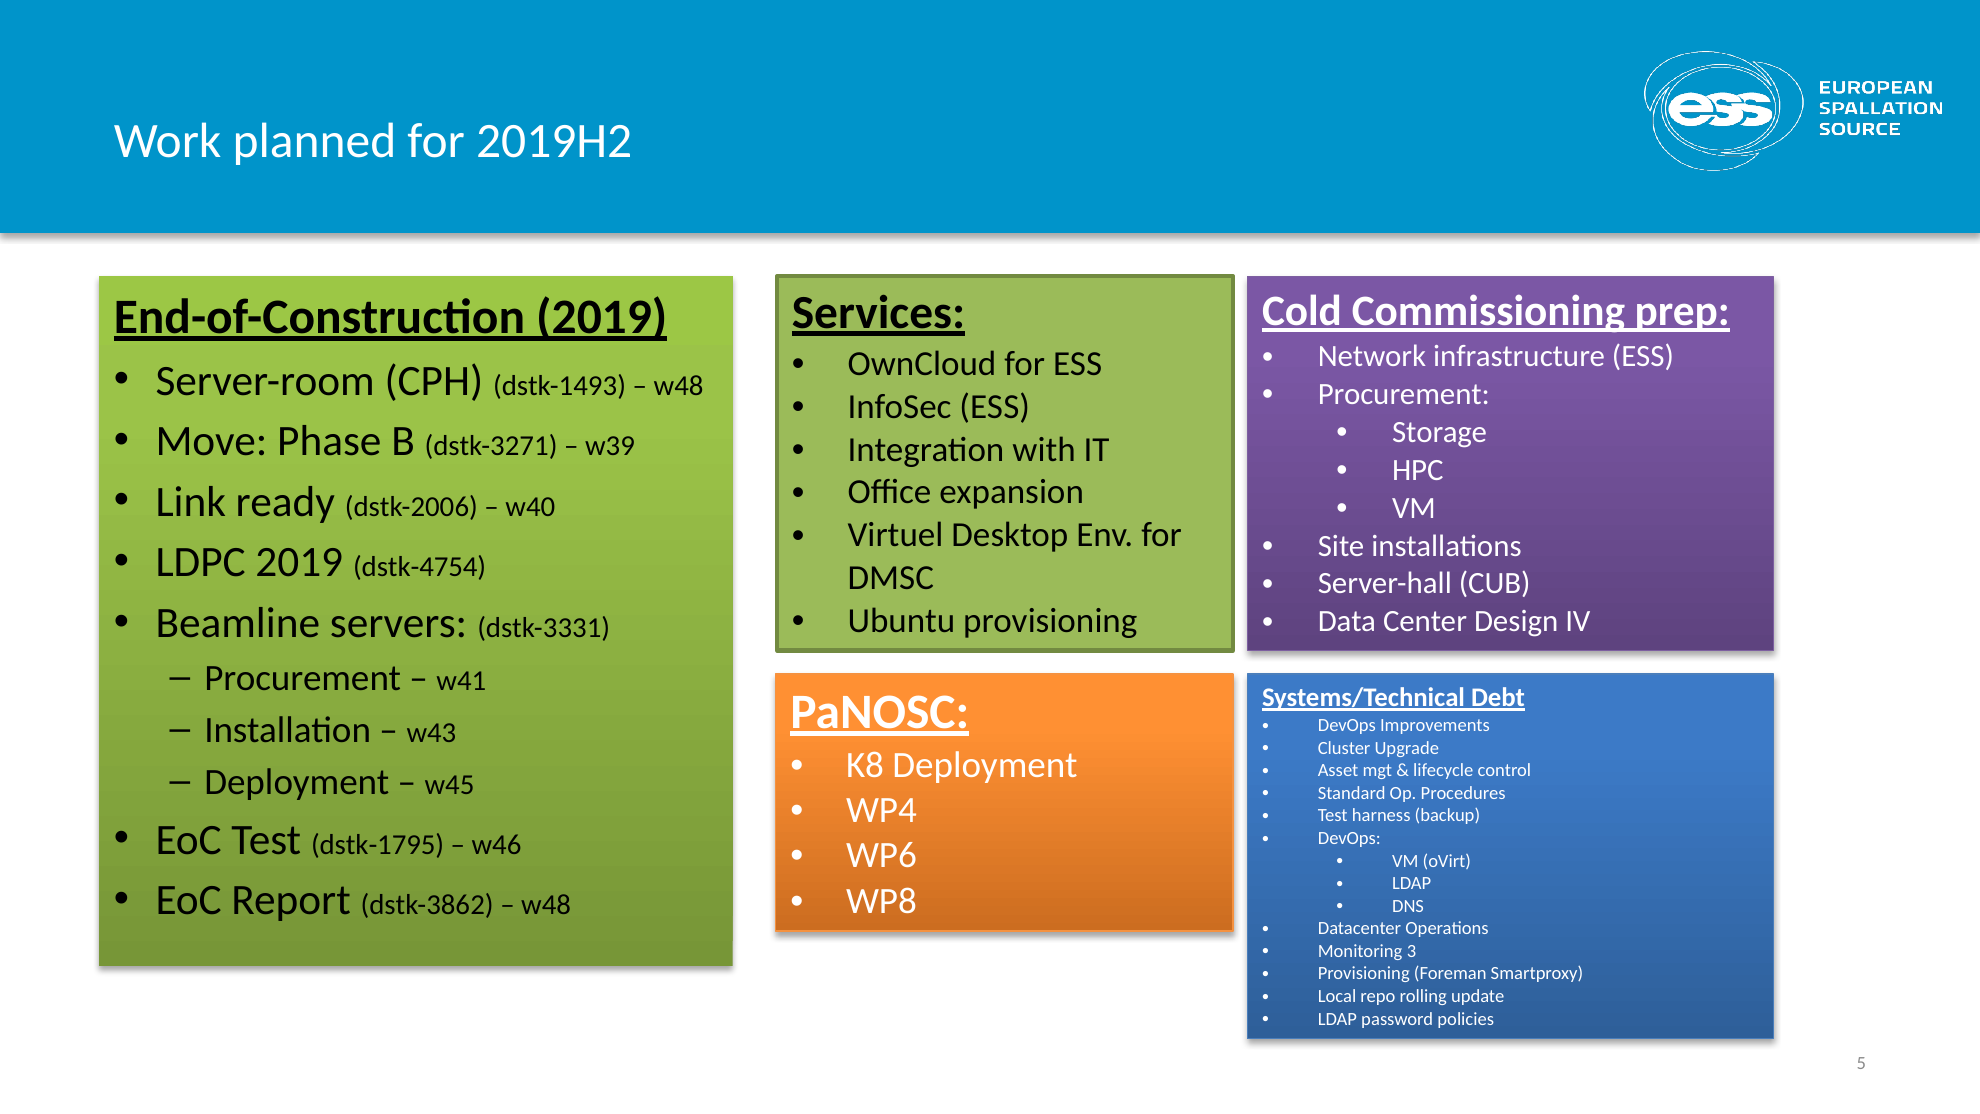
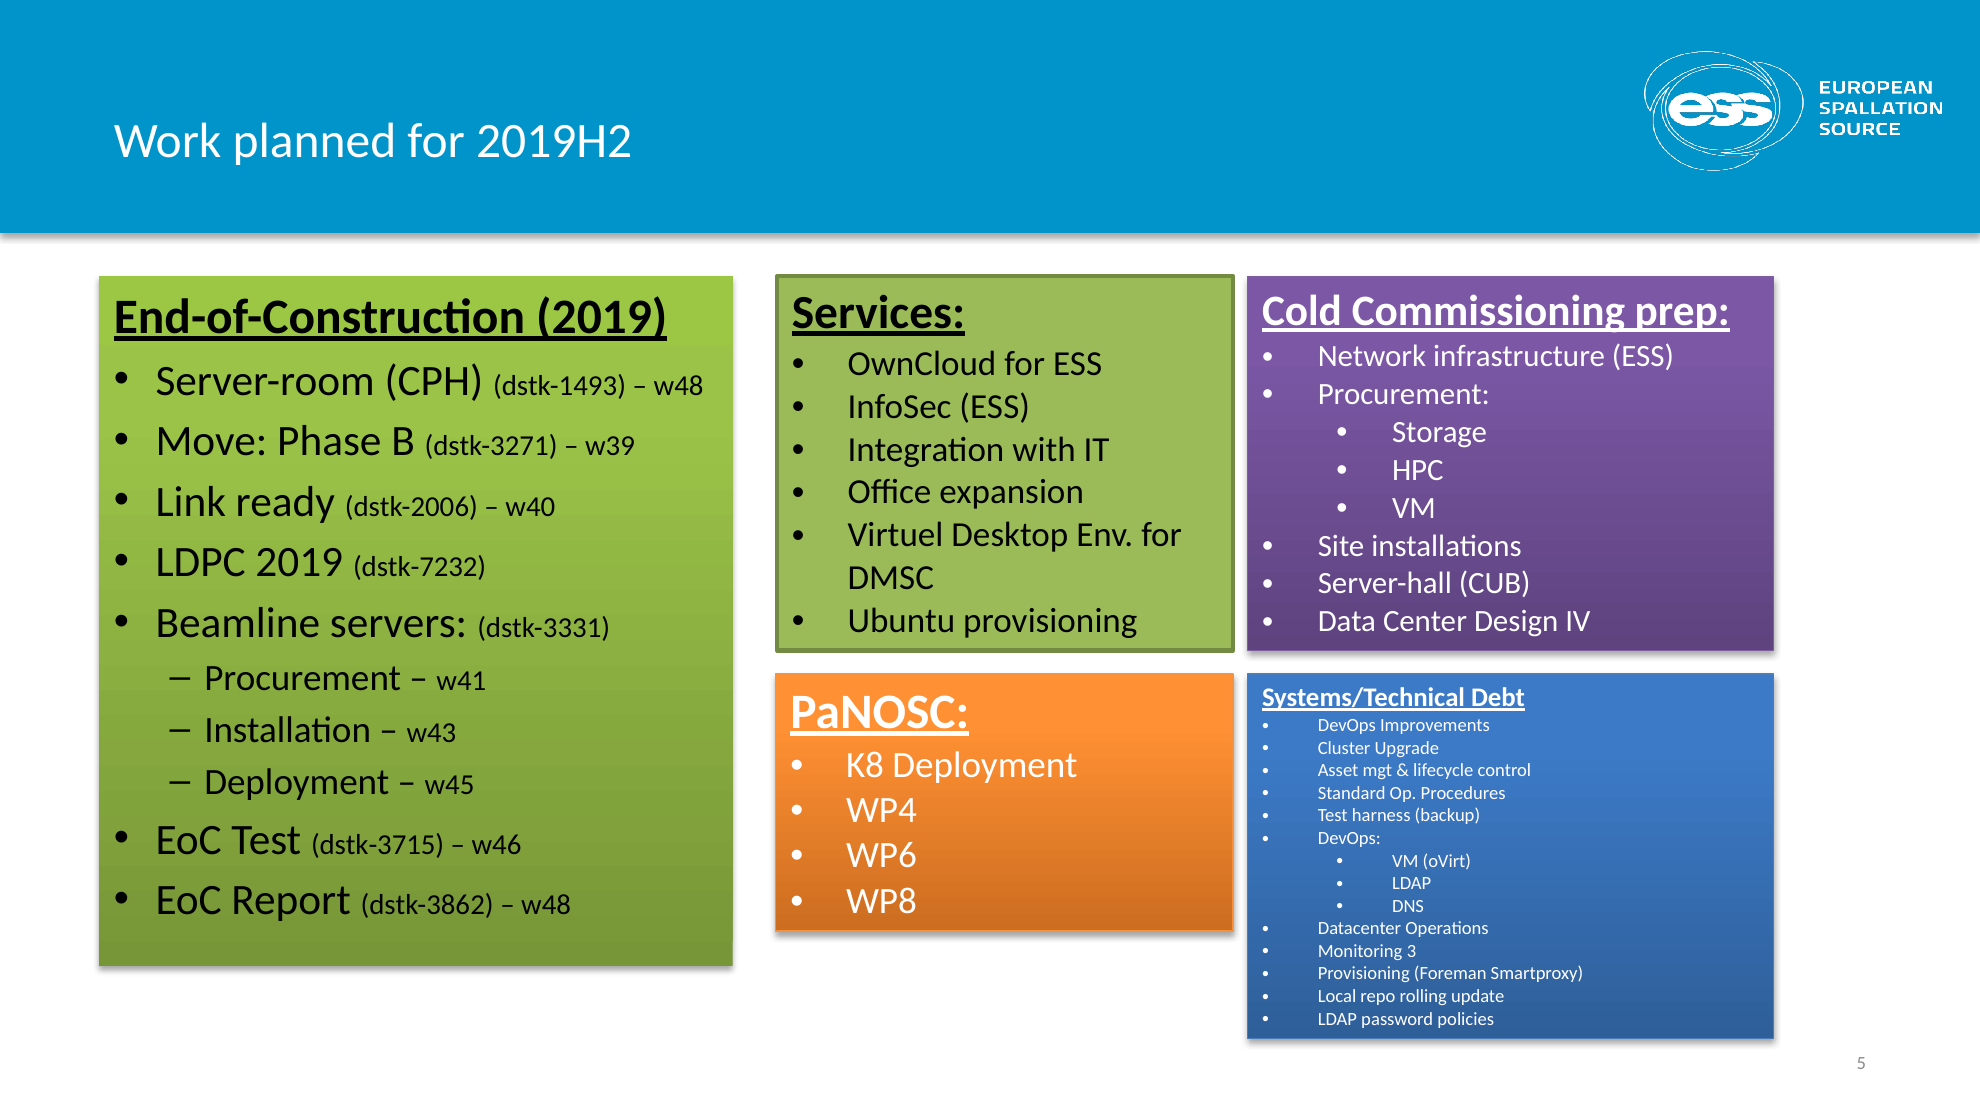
dstk-4754: dstk-4754 -> dstk-7232
dstk-1795: dstk-1795 -> dstk-3715
